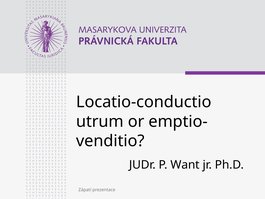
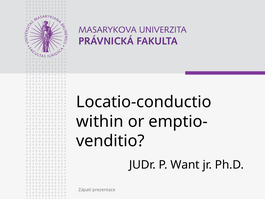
utrum: utrum -> within
